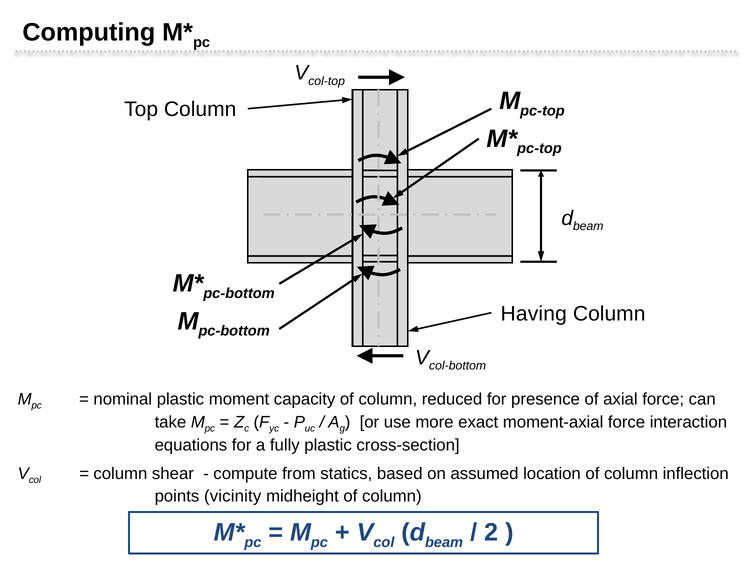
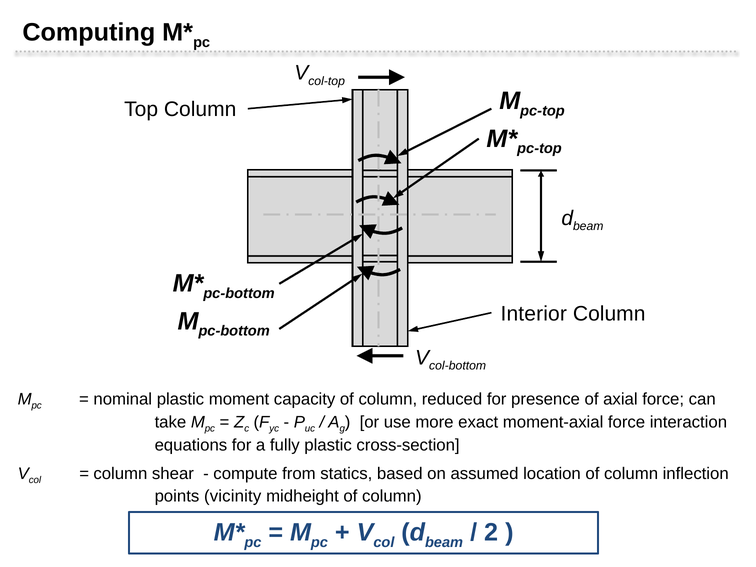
Having: Having -> Interior
